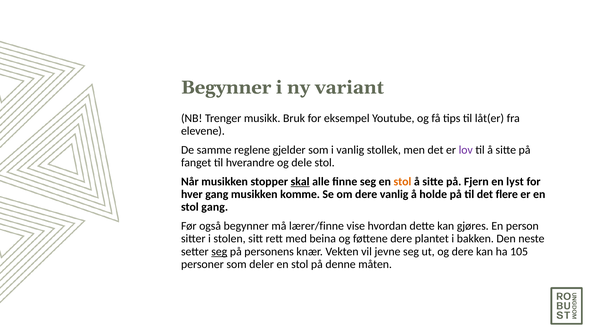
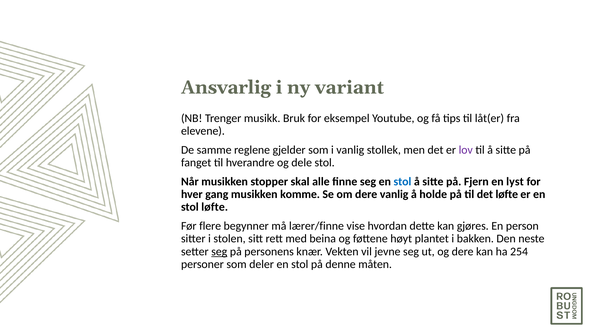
Begynner at (226, 87): Begynner -> Ansvarlig
skal underline: present -> none
stol at (402, 181) colour: orange -> blue
det flere: flere -> løfte
stol gang: gang -> løfte
også: også -> flere
føttene dere: dere -> høyt
105: 105 -> 254
